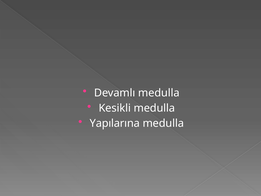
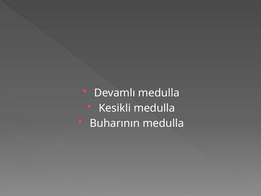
Yapılarına: Yapılarına -> Buharının
